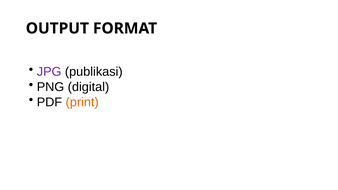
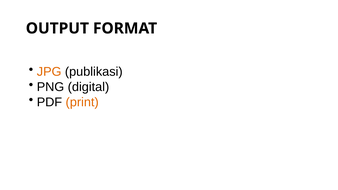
JPG colour: purple -> orange
